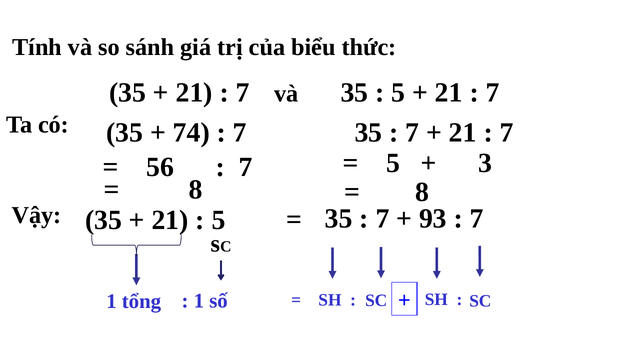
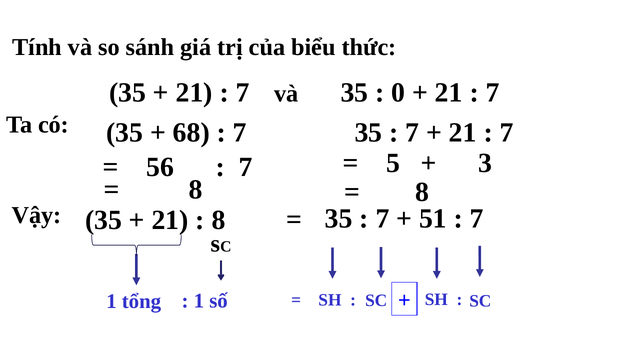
5 at (398, 92): 5 -> 0
74: 74 -> 68
5 at (218, 220): 5 -> 8
93: 93 -> 51
